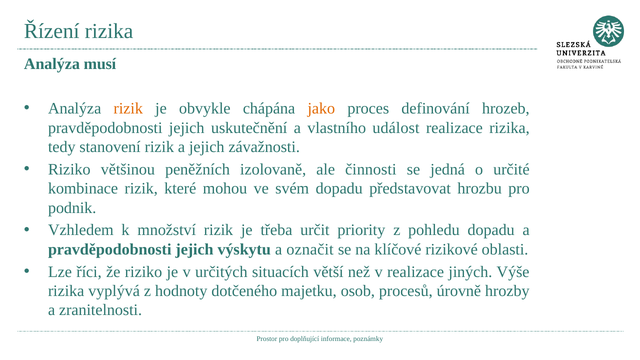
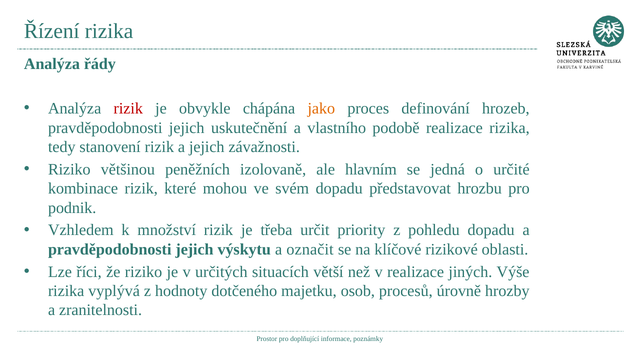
musí: musí -> řády
rizik at (128, 109) colour: orange -> red
událost: událost -> podobě
činnosti: činnosti -> hlavním
